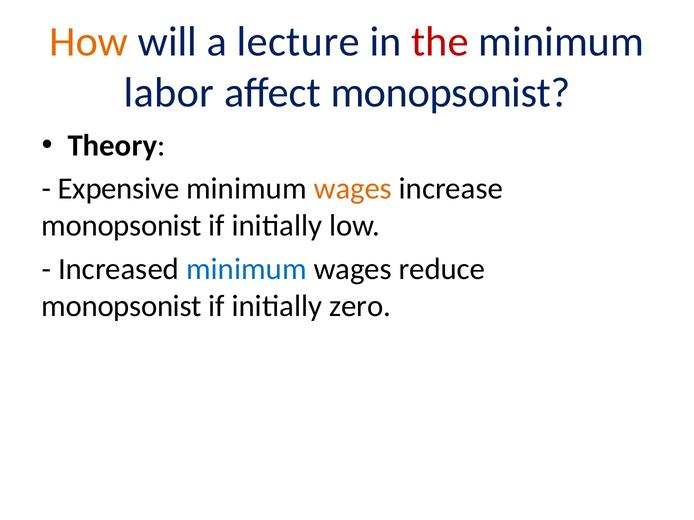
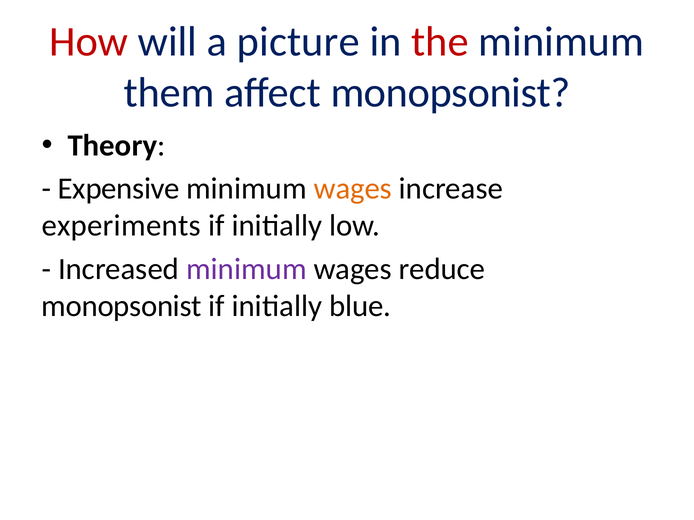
How colour: orange -> red
lecture: lecture -> picture
labor: labor -> them
monopsonist at (122, 226): monopsonist -> experiments
minimum at (246, 269) colour: blue -> purple
zero: zero -> blue
